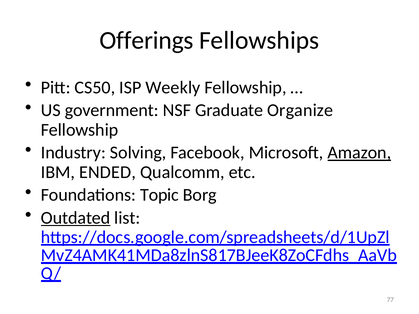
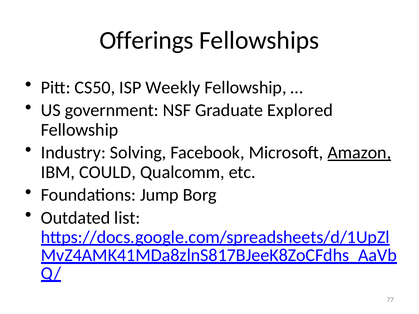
Organize: Organize -> Explored
ENDED: ENDED -> COULD
Topic: Topic -> Jump
Outdated underline: present -> none
